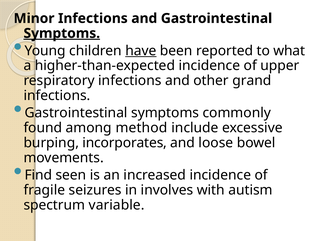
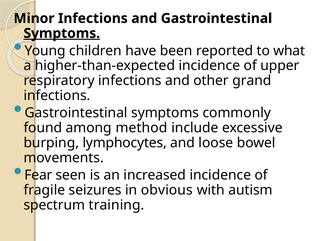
have underline: present -> none
incorporates: incorporates -> lymphocytes
Find: Find -> Fear
involves: involves -> obvious
variable: variable -> training
